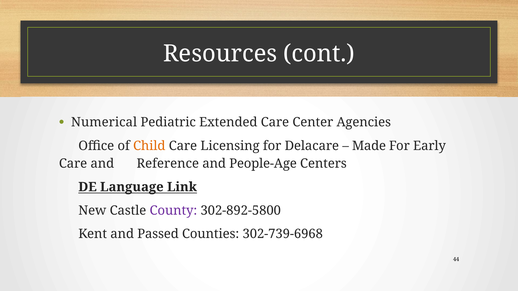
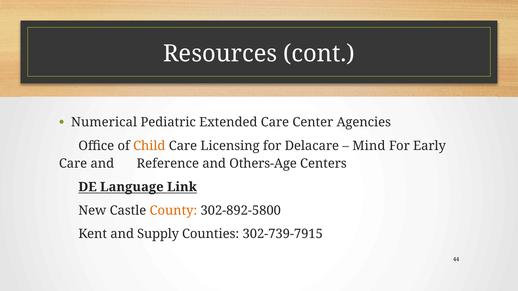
Made: Made -> Mind
People-Age: People-Age -> Others-Age
County colour: purple -> orange
Passed: Passed -> Supply
302-739-6968: 302-739-6968 -> 302-739-7915
